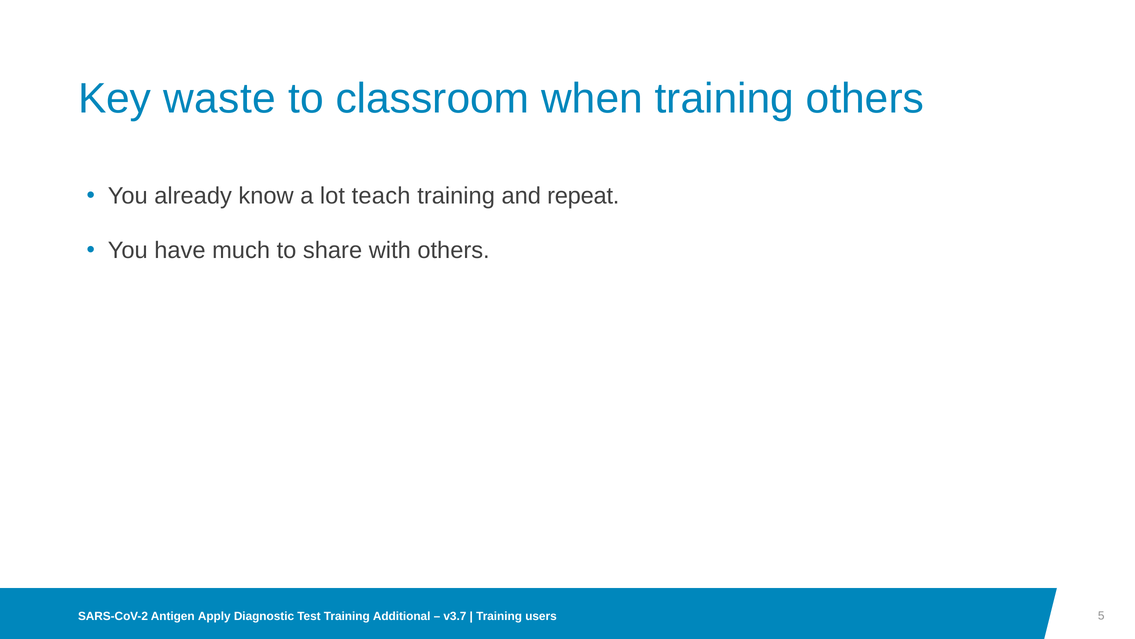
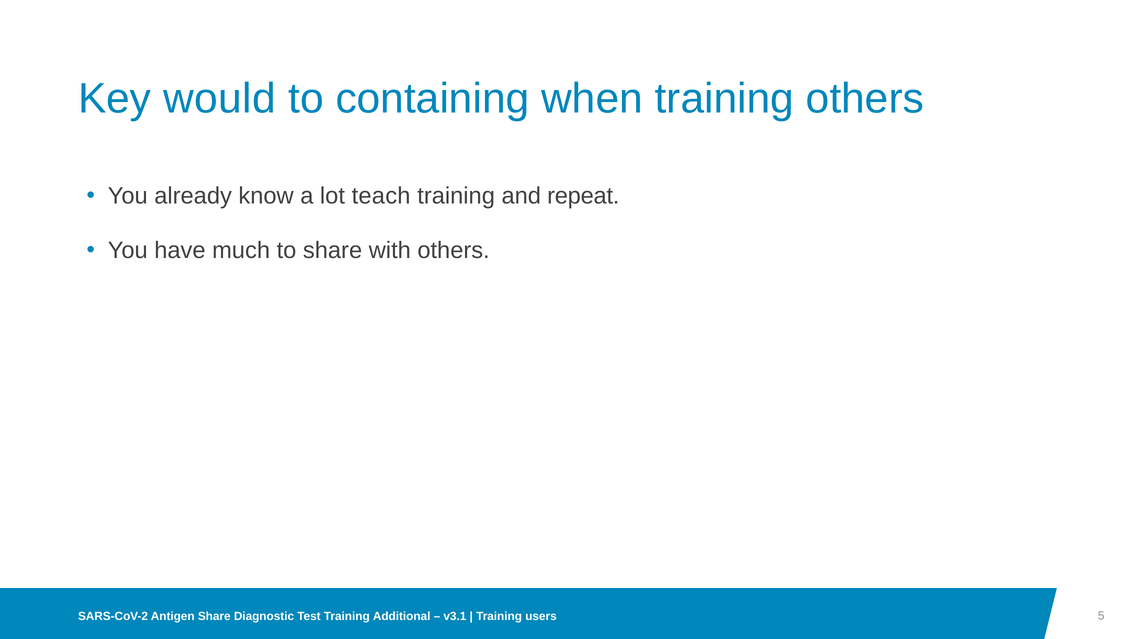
waste: waste -> would
classroom: classroom -> containing
Antigen Apply: Apply -> Share
v3.7: v3.7 -> v3.1
